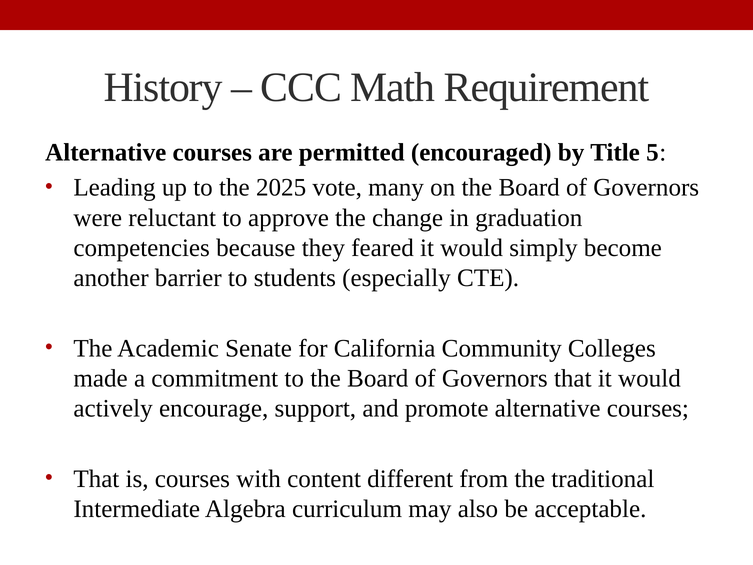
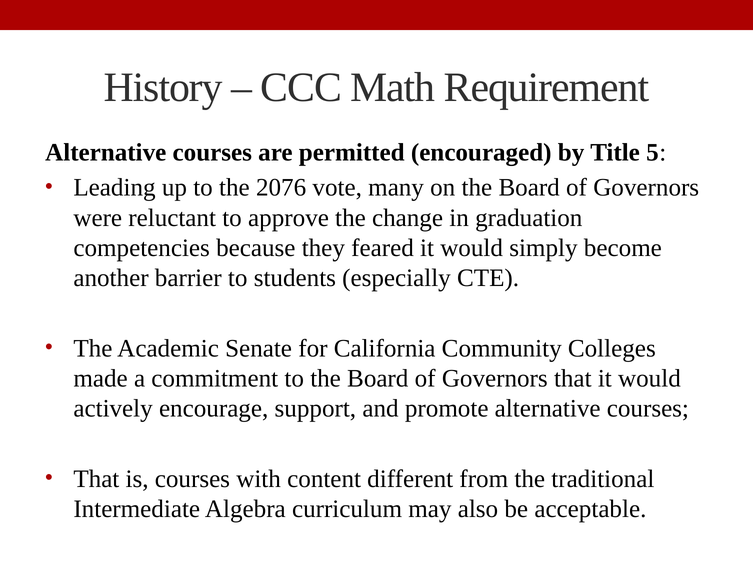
2025: 2025 -> 2076
